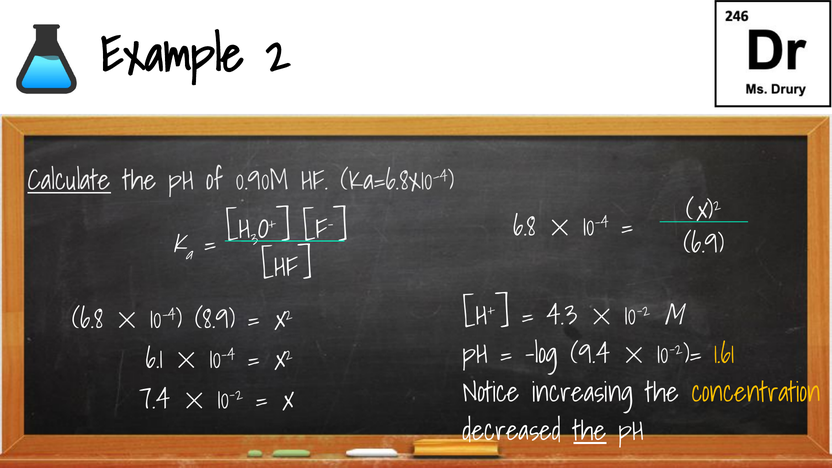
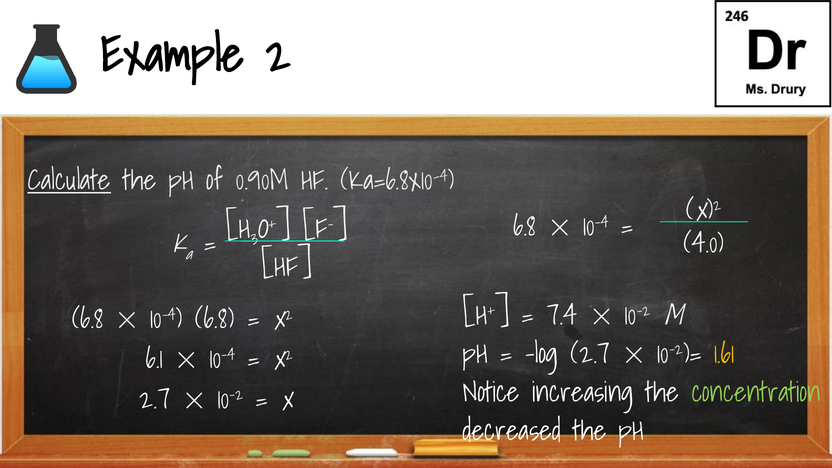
6.9: 6.9 -> 4.0
4.3: 4.3 -> 7.4
10−4 8.9: 8.9 -> 6.8
−log 9.4: 9.4 -> 2.7
concentration colour: yellow -> light green
7.4 at (155, 400): 7.4 -> 2.7
the at (590, 431) underline: present -> none
